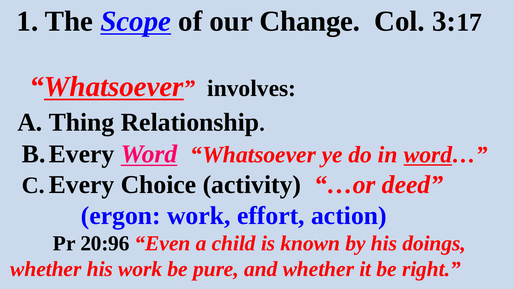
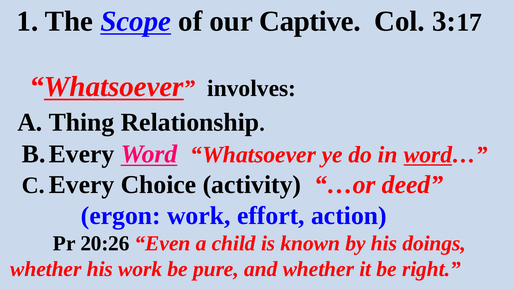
Change: Change -> Captive
20:96: 20:96 -> 20:26
